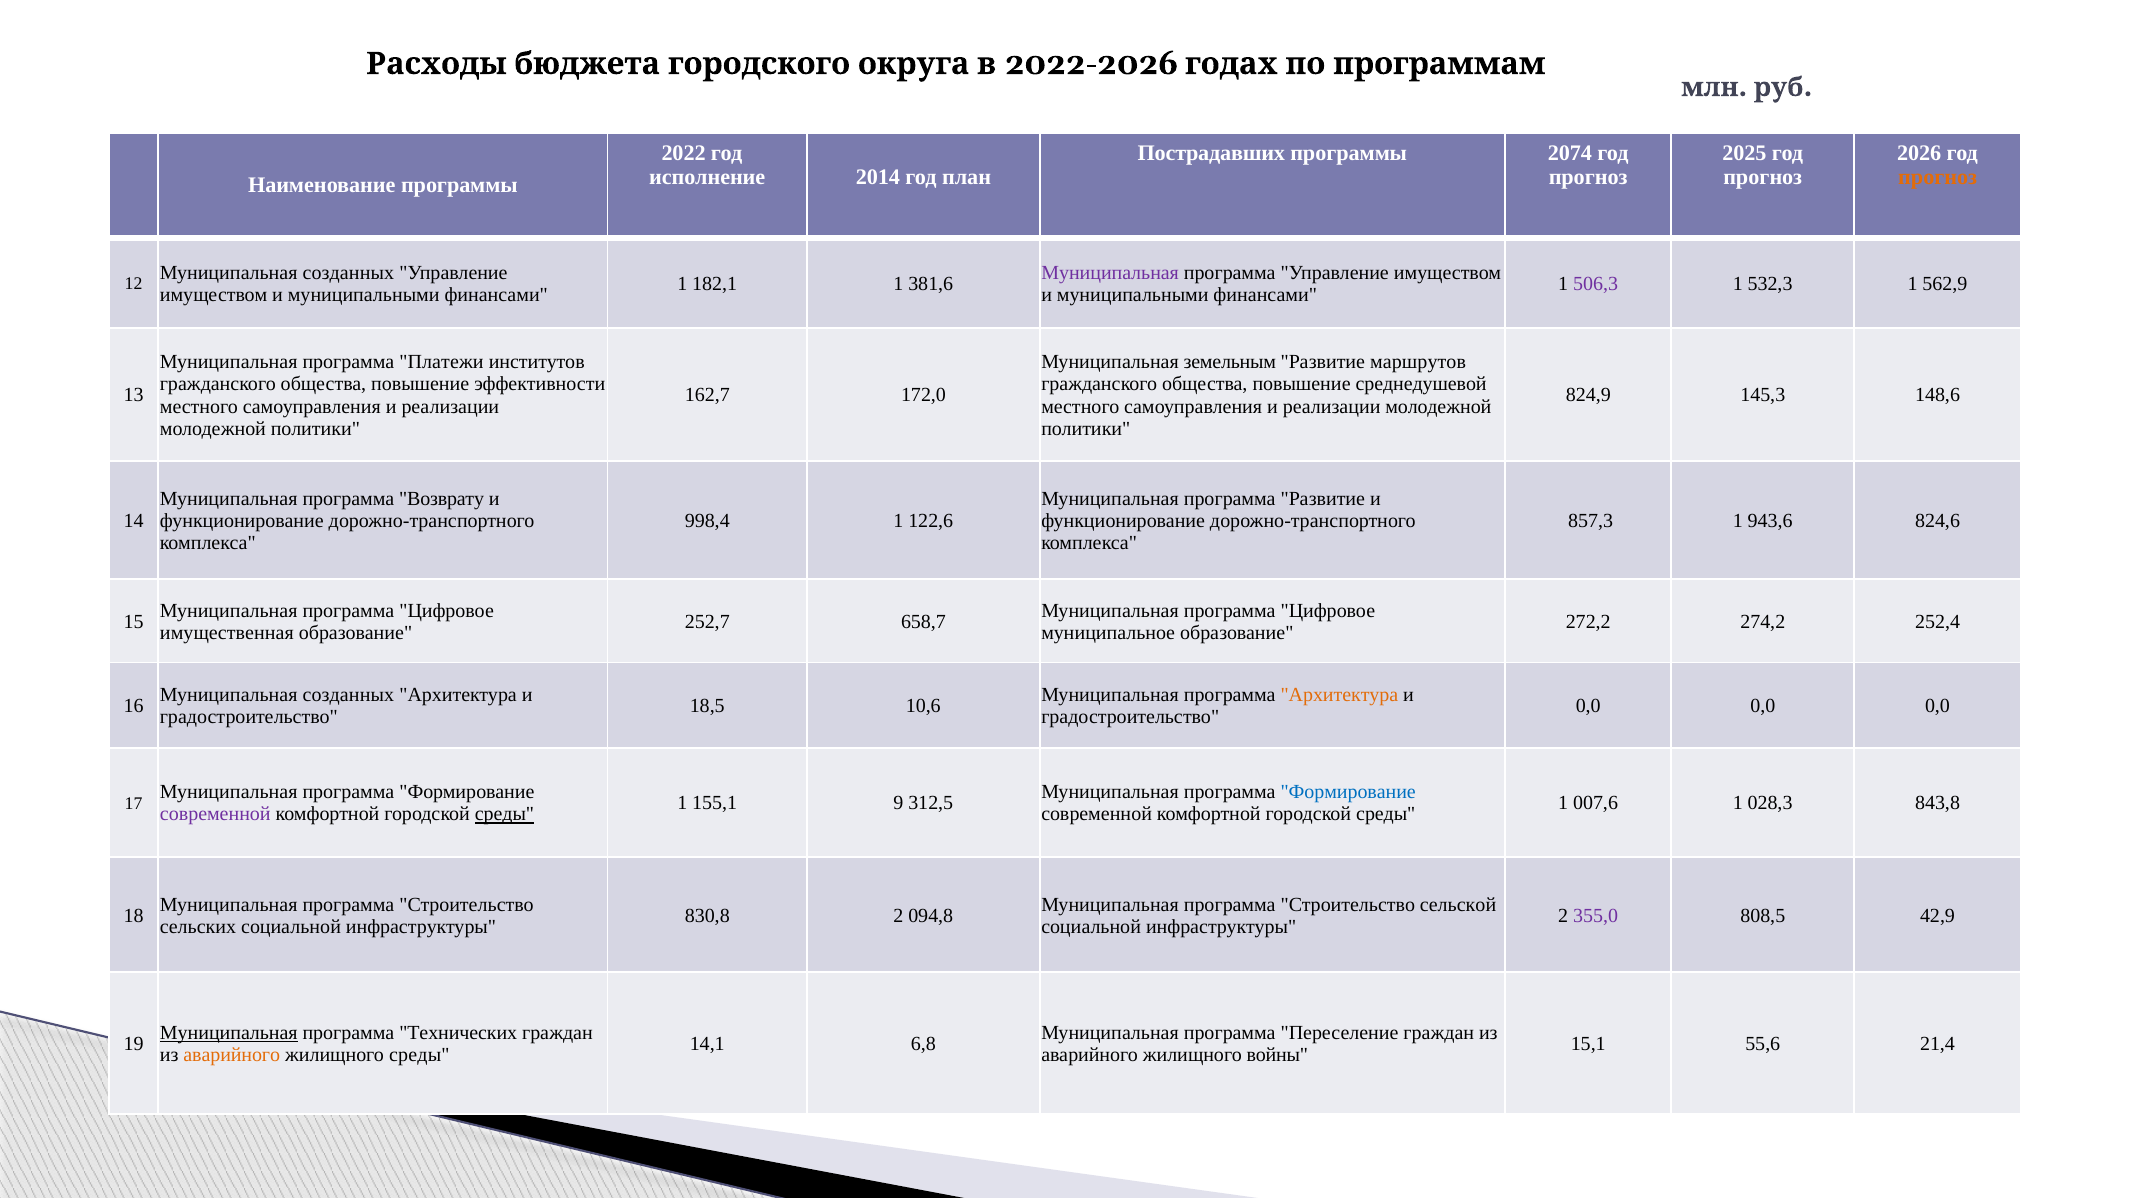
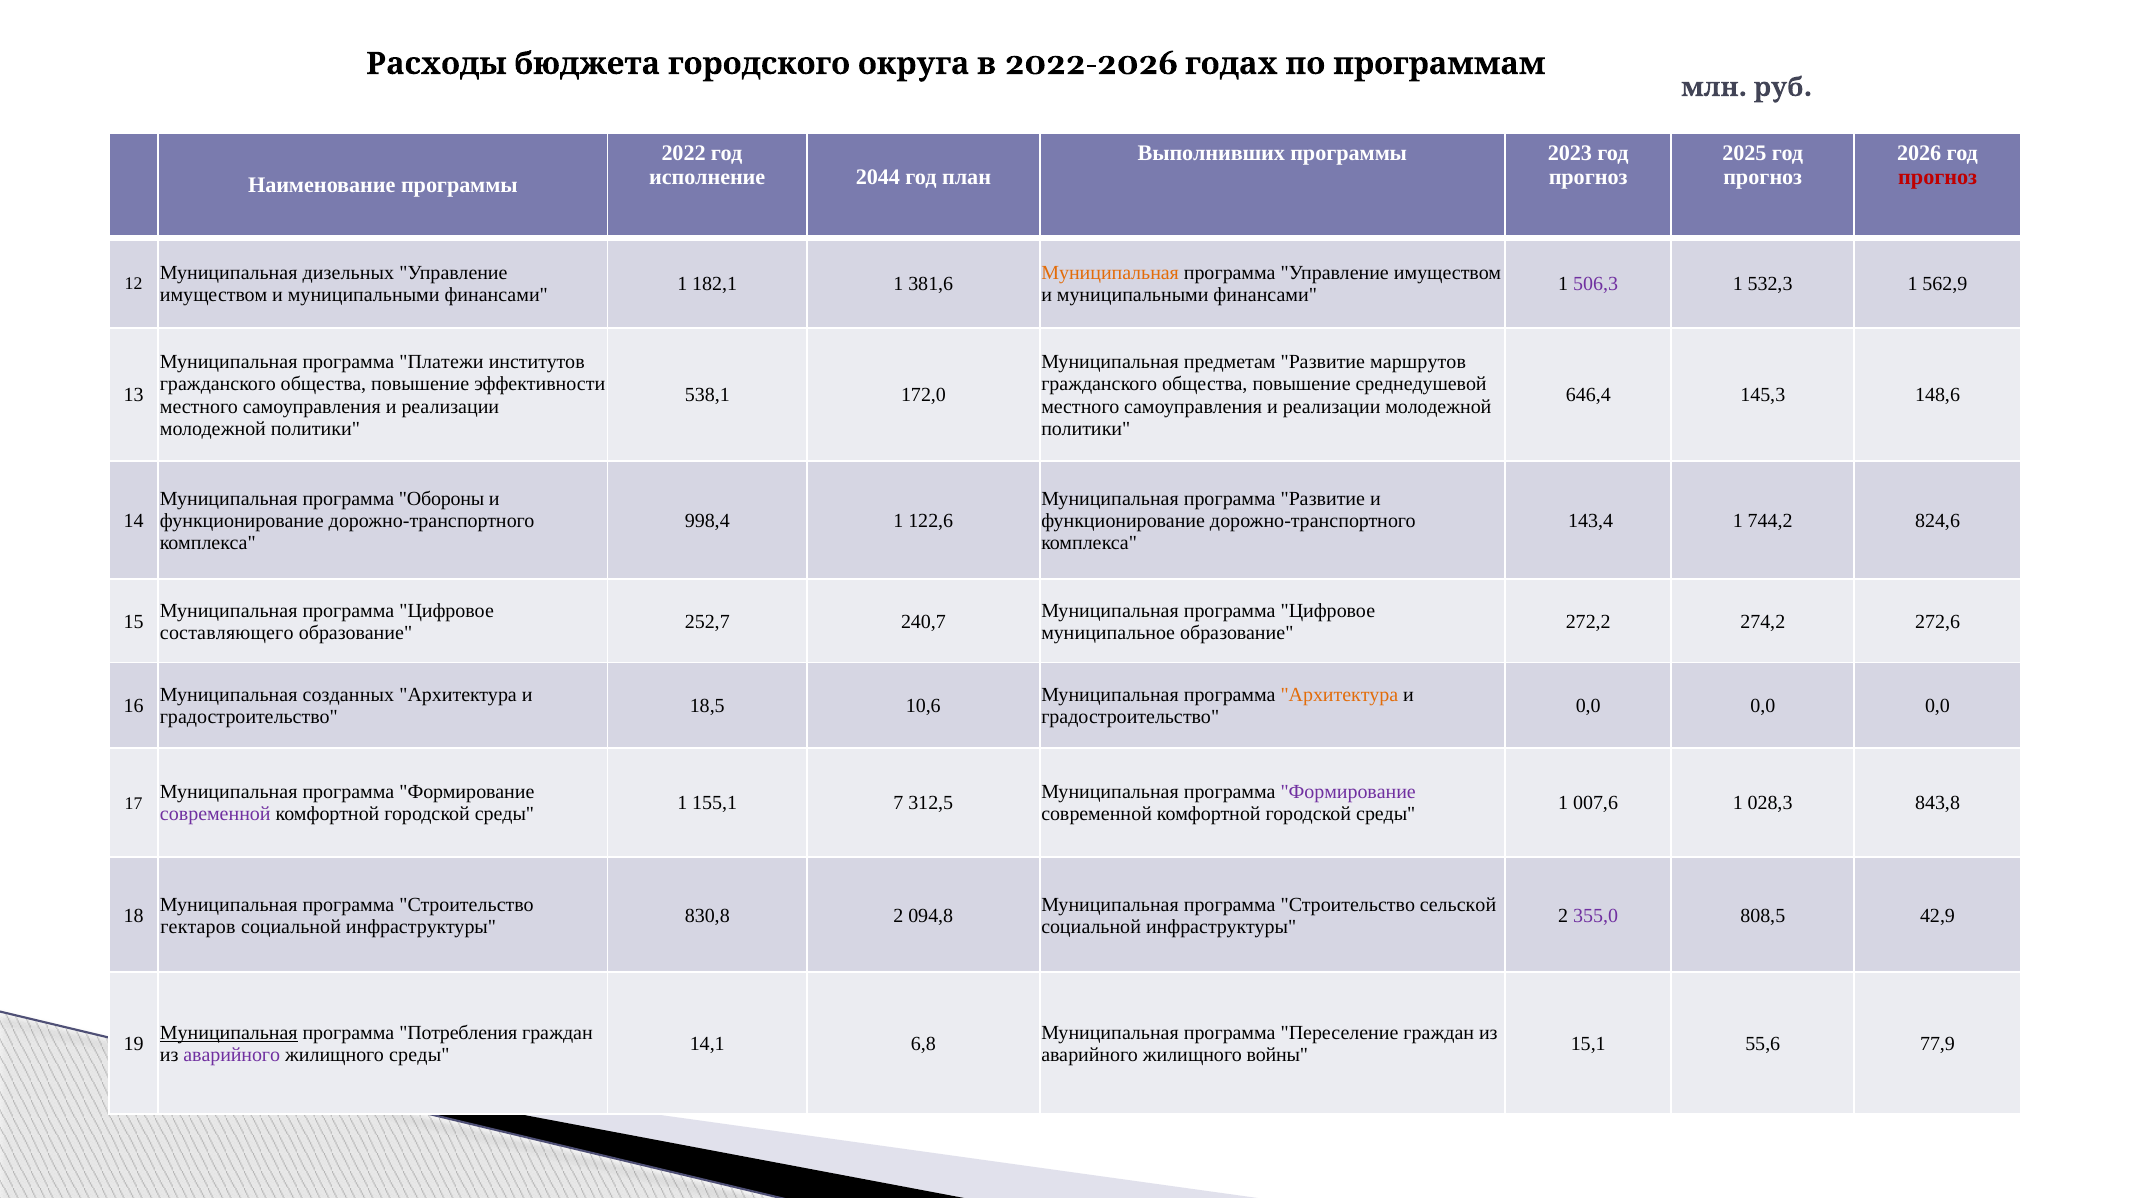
Пострадавших: Пострадавших -> Выполнивших
2074: 2074 -> 2023
2014: 2014 -> 2044
прогноз at (1938, 177) colour: orange -> red
созданных at (348, 273): созданных -> дизельных
Муниципальная at (1110, 273) colour: purple -> orange
земельным: земельным -> предметам
162,7: 162,7 -> 538,1
824,9: 824,9 -> 646,4
Возврату: Возврату -> Обороны
857,3: 857,3 -> 143,4
943,6: 943,6 -> 744,2
658,7: 658,7 -> 240,7
252,4: 252,4 -> 272,6
имущественная: имущественная -> составляющего
Формирование at (1348, 792) colour: blue -> purple
9: 9 -> 7
среды at (504, 814) underline: present -> none
сельских: сельских -> гектаров
Технических: Технических -> Потребления
21,4: 21,4 -> 77,9
аварийного at (232, 1055) colour: orange -> purple
